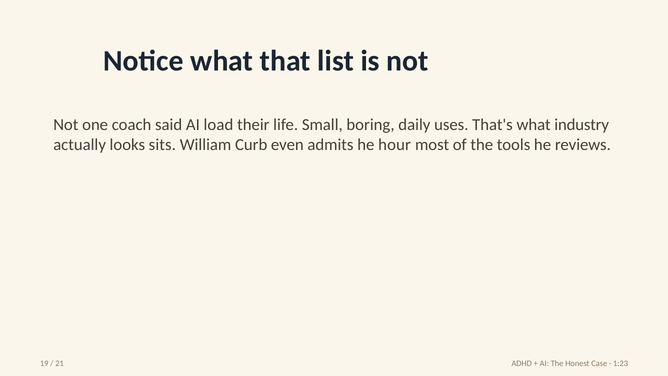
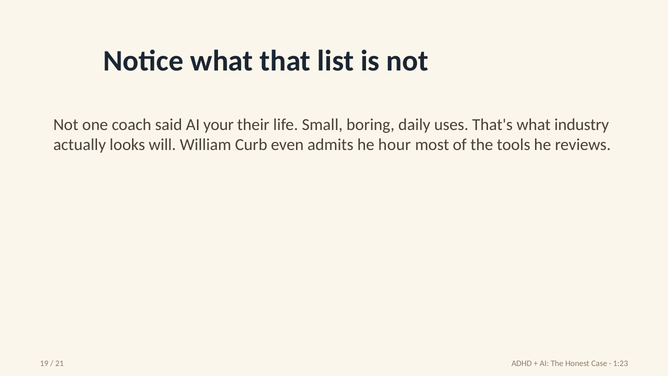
load: load -> your
sits: sits -> will
